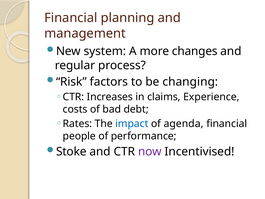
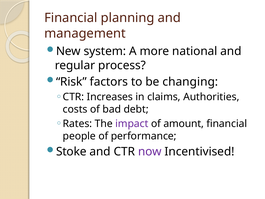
changes: changes -> national
Experience: Experience -> Authorities
impact colour: blue -> purple
agenda: agenda -> amount
